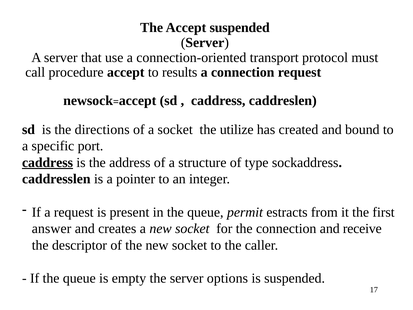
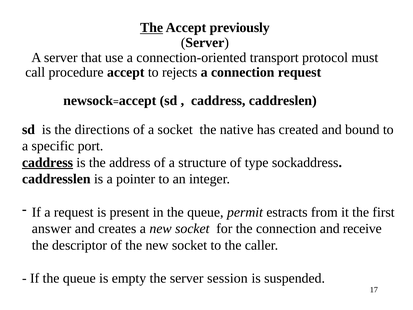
The at (152, 28) underline: none -> present
Accept suspended: suspended -> previously
results: results -> rejects
utilize: utilize -> native
options: options -> session
